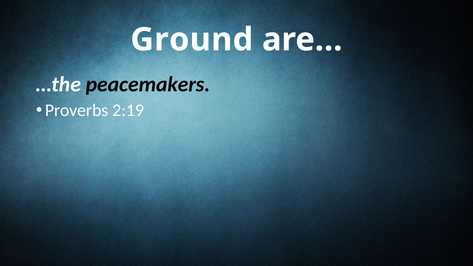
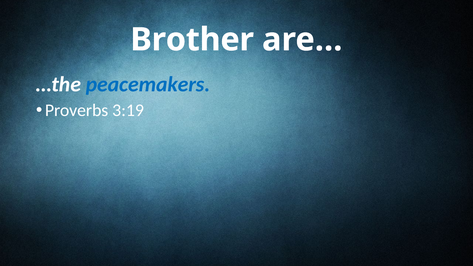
Ground: Ground -> Brother
peacemakers colour: black -> blue
2:19: 2:19 -> 3:19
